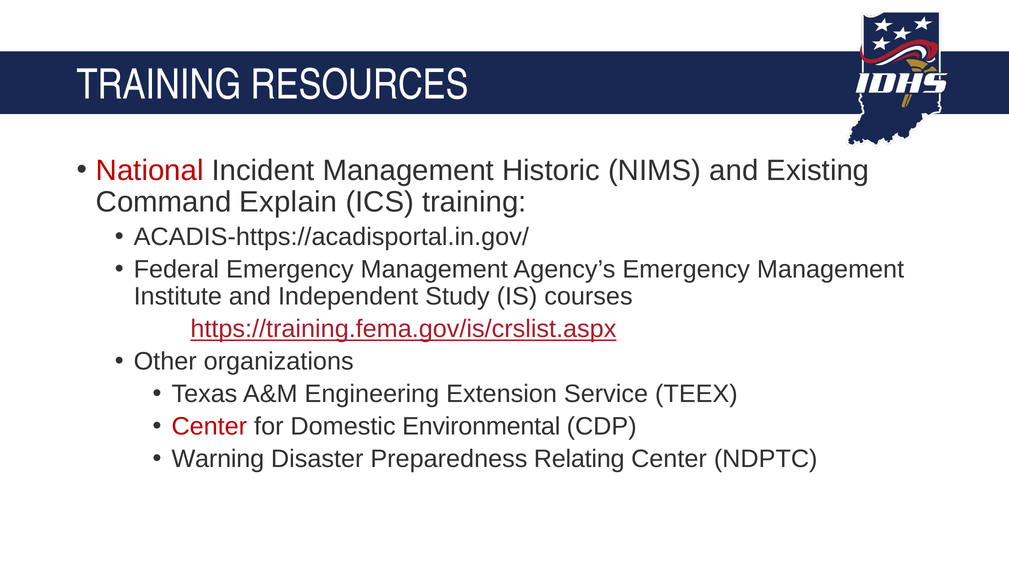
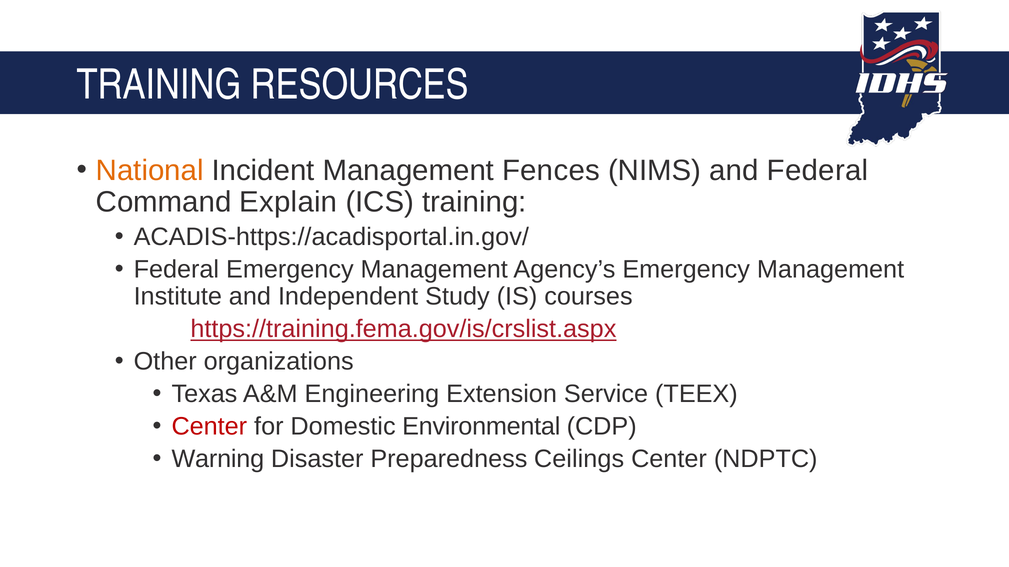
National colour: red -> orange
Historic: Historic -> Fences
and Existing: Existing -> Federal
Relating: Relating -> Ceilings
